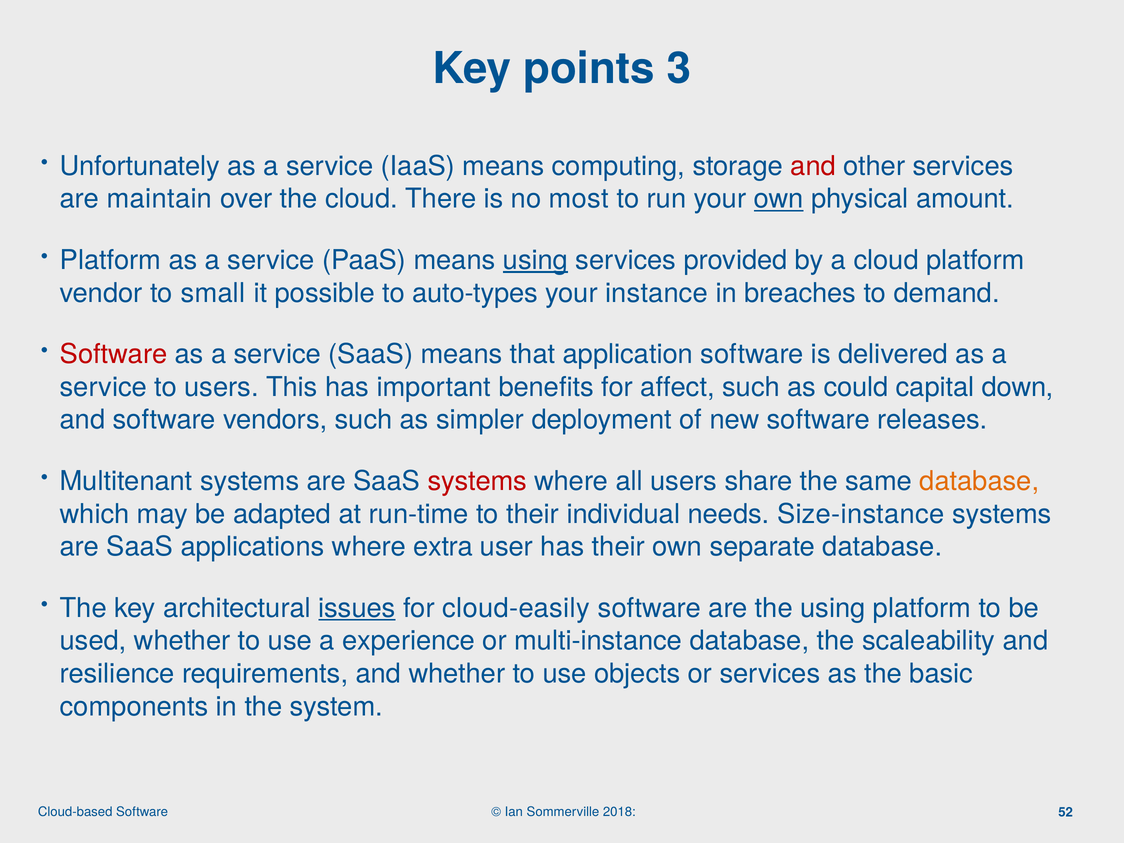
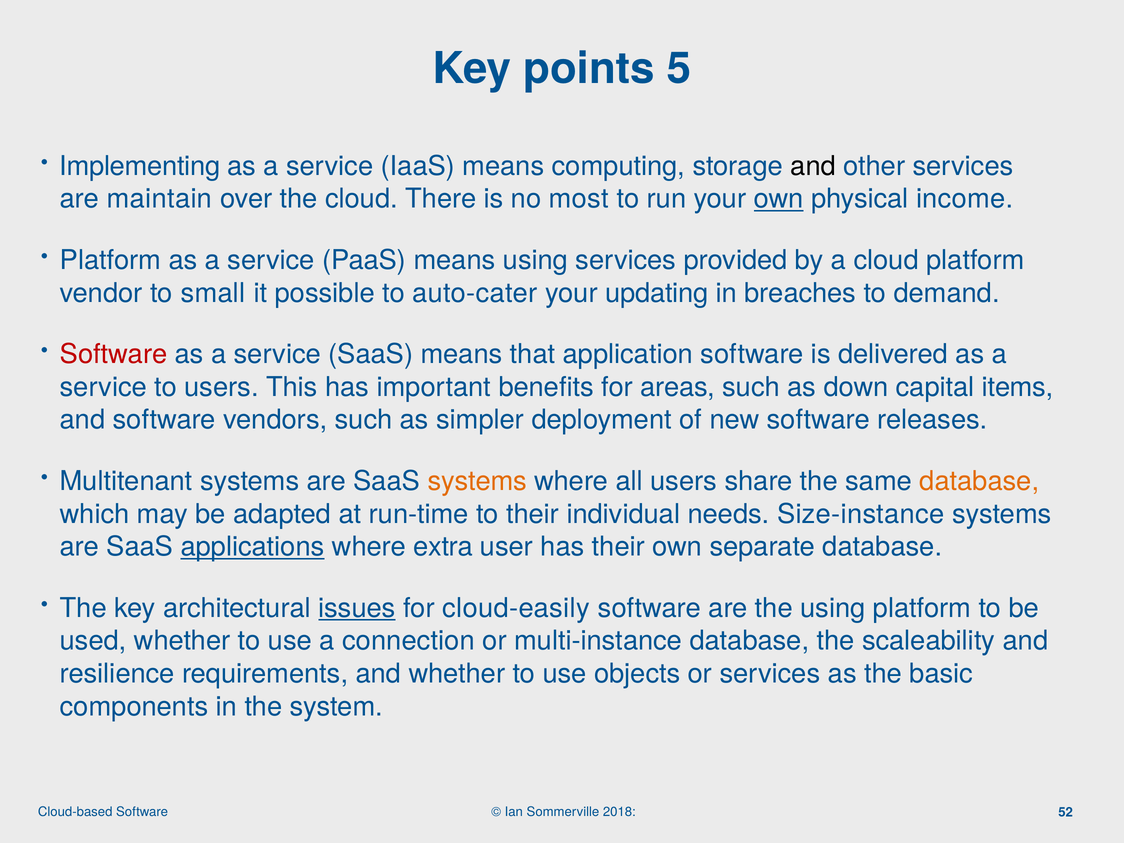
3: 3 -> 5
Unfortunately: Unfortunately -> Implementing
and at (813, 166) colour: red -> black
amount: amount -> income
using at (535, 260) underline: present -> none
auto-types: auto-types -> auto-cater
instance: instance -> updating
affect: affect -> areas
could: could -> down
down: down -> items
systems at (477, 481) colour: red -> orange
applications underline: none -> present
experience: experience -> connection
